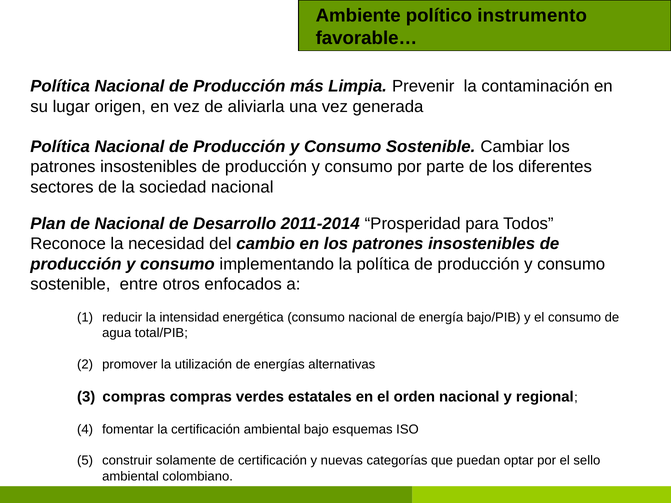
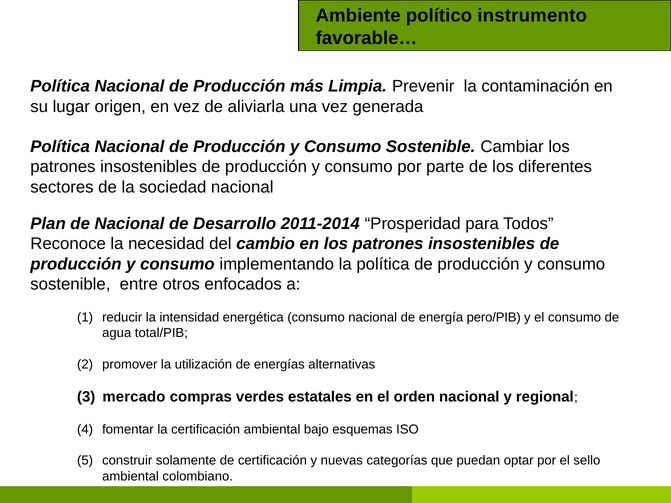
bajo/PIB: bajo/PIB -> pero/PIB
compras at (134, 397): compras -> mercado
